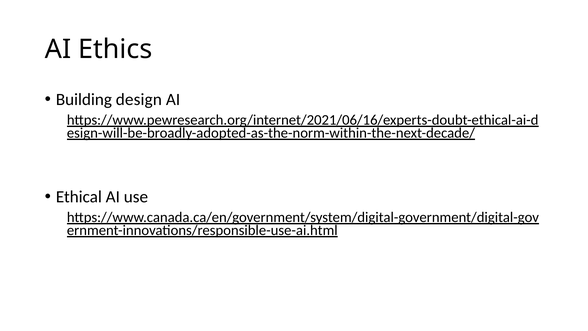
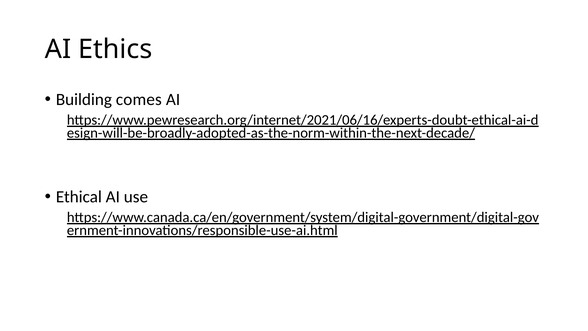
design: design -> comes
